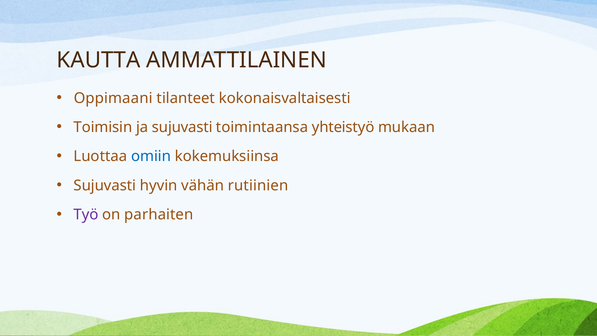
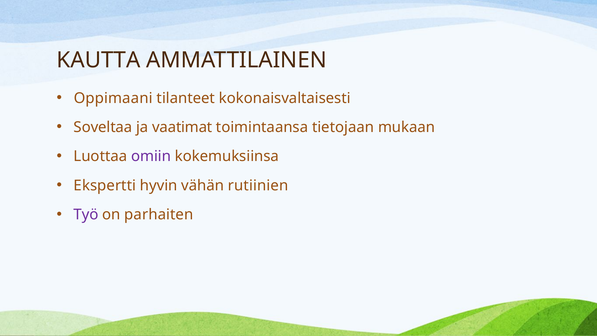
Toimisin: Toimisin -> Soveltaa
ja sujuvasti: sujuvasti -> vaatimat
yhteistyö: yhteistyö -> tietojaan
omiin colour: blue -> purple
Sujuvasti at (105, 185): Sujuvasti -> Ekspertti
